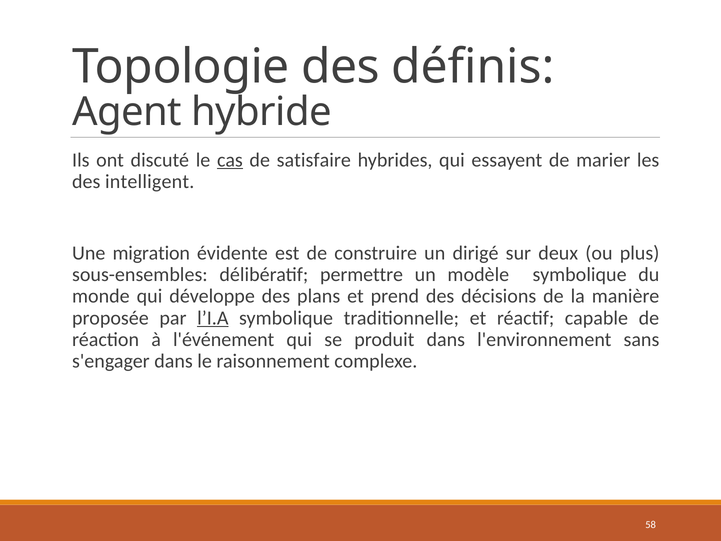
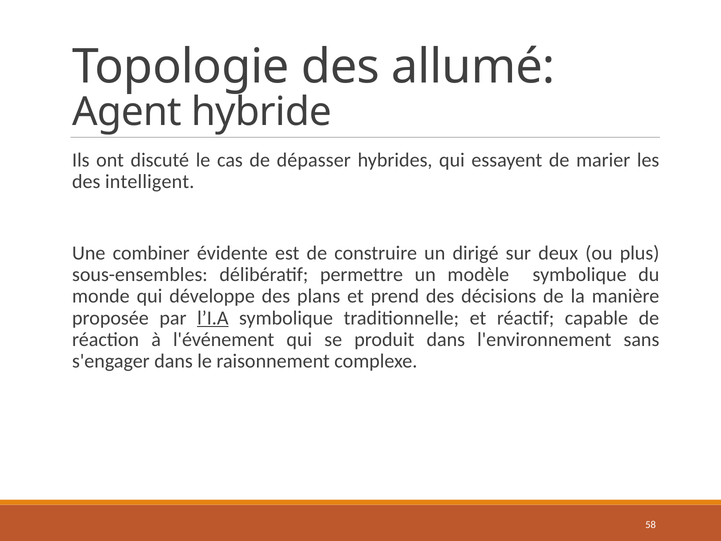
définis: définis -> allumé
cas underline: present -> none
satisfaire: satisfaire -> dépasser
migration: migration -> combiner
